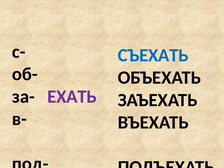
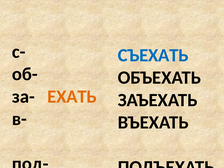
ЕХАТЬ colour: purple -> orange
